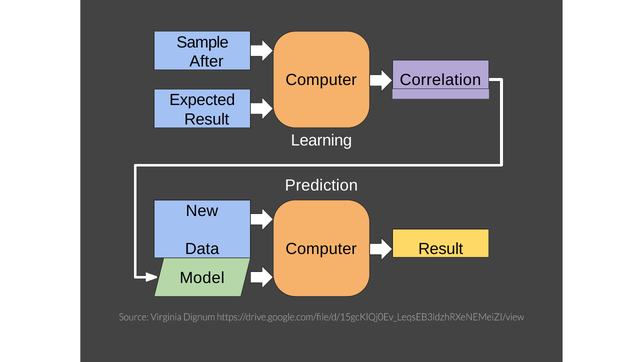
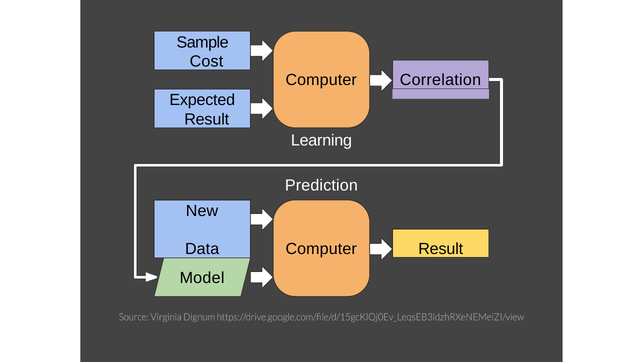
After: After -> Cost
